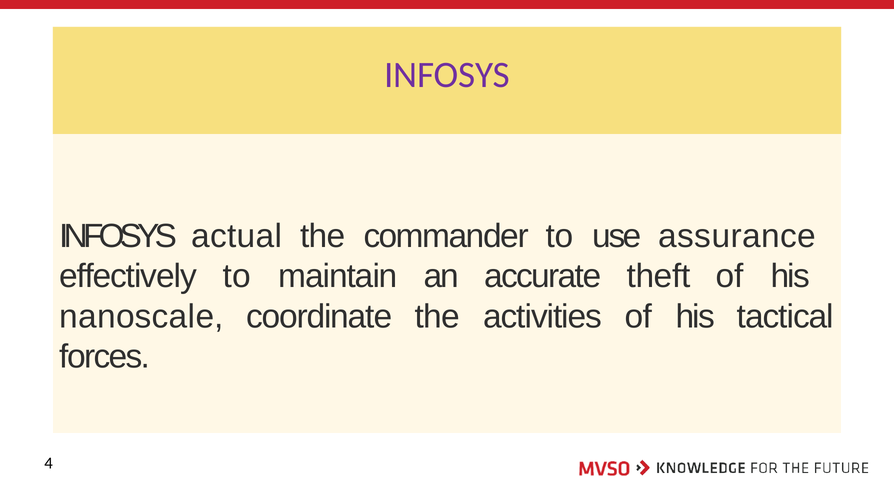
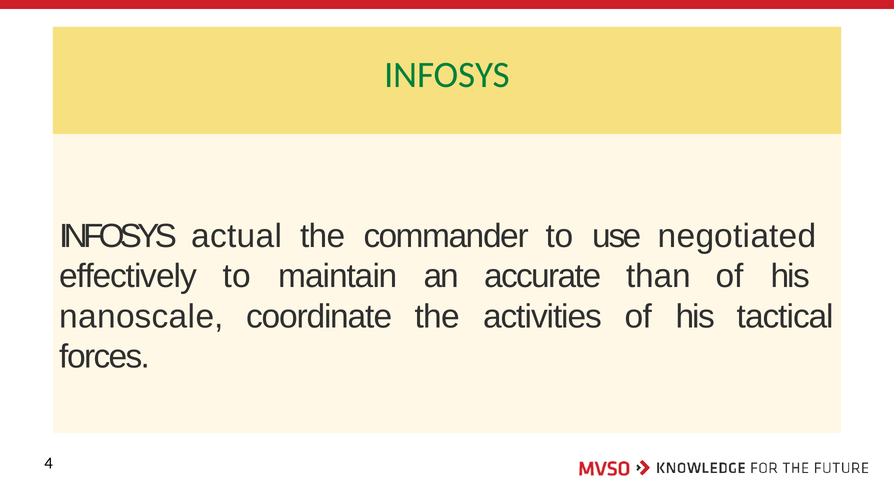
INFOSYS at (447, 75) colour: purple -> green
assurance: assurance -> negotiated
theft: theft -> than
